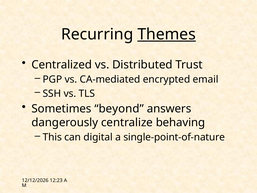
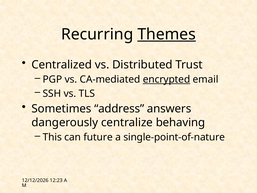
encrypted underline: none -> present
beyond: beyond -> address
digital: digital -> future
